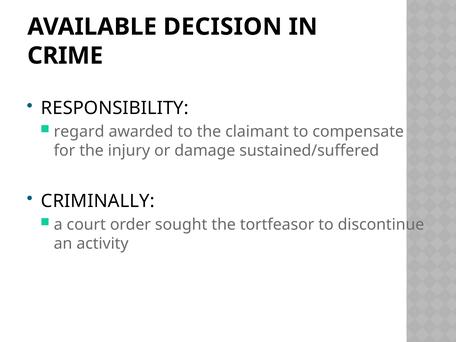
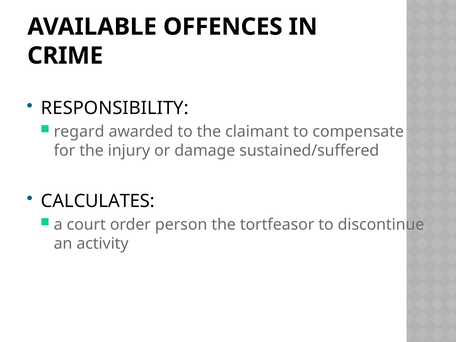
DECISION: DECISION -> OFFENCES
CRIMINALLY: CRIMINALLY -> CALCULATES
sought: sought -> person
